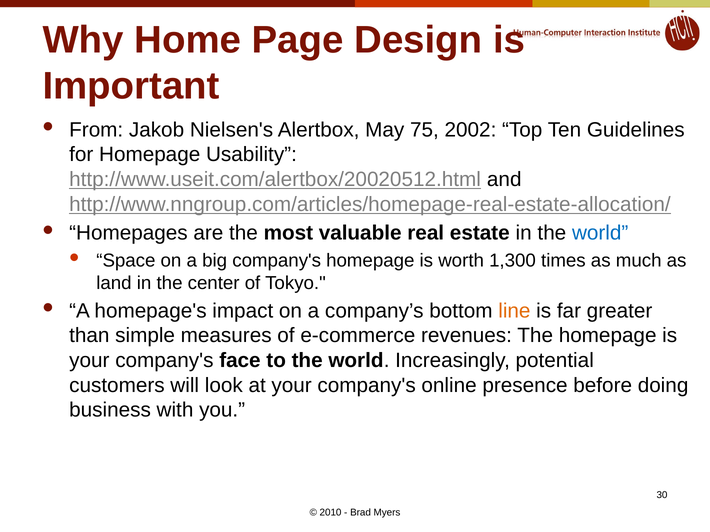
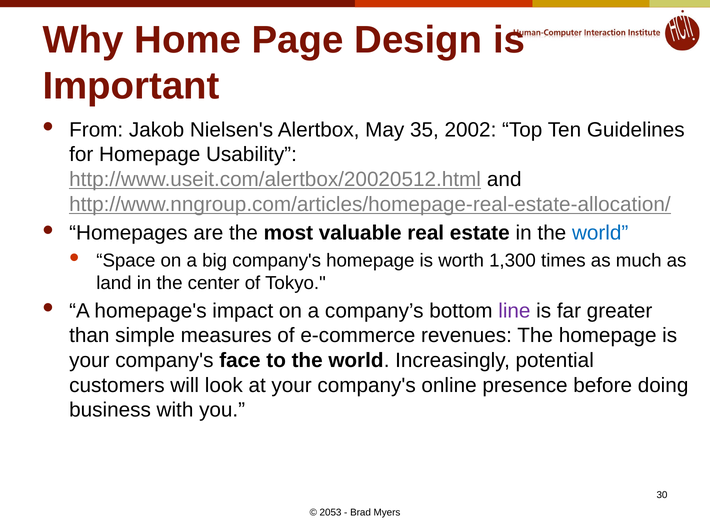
75: 75 -> 35
line colour: orange -> purple
2010: 2010 -> 2053
